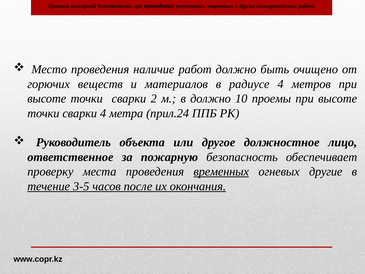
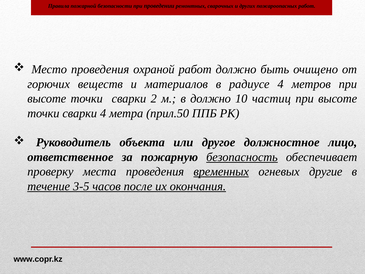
наличие: наличие -> охраной
проемы: проемы -> частиц
прил.24: прил.24 -> прил.50
безопасность underline: none -> present
